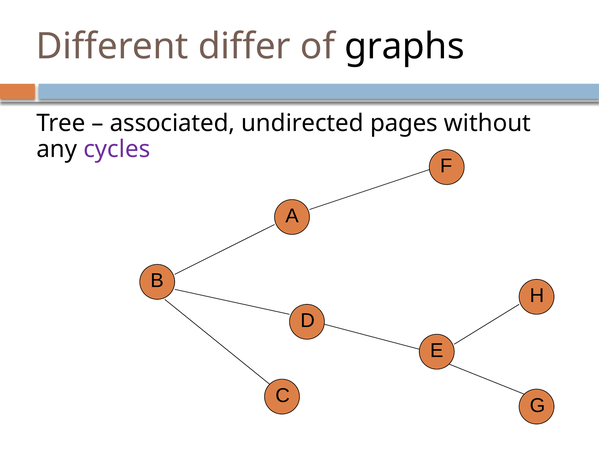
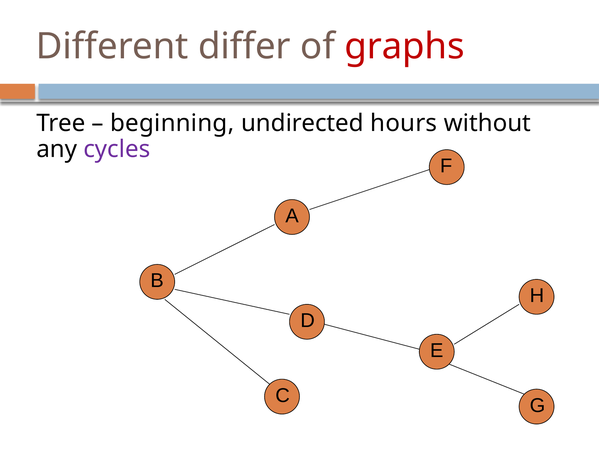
graphs colour: black -> red
associated: associated -> beginning
pages: pages -> hours
